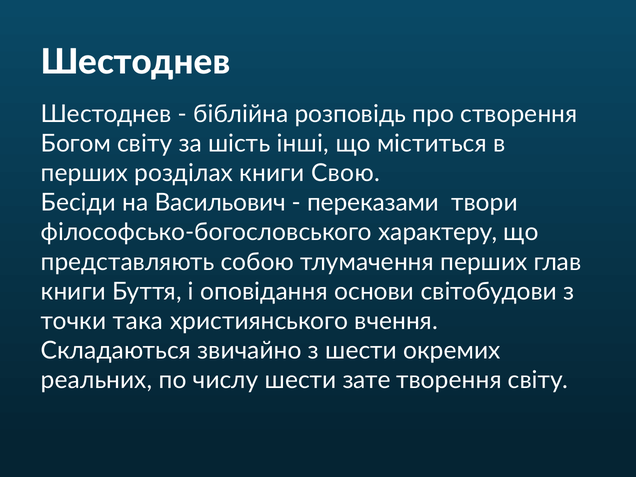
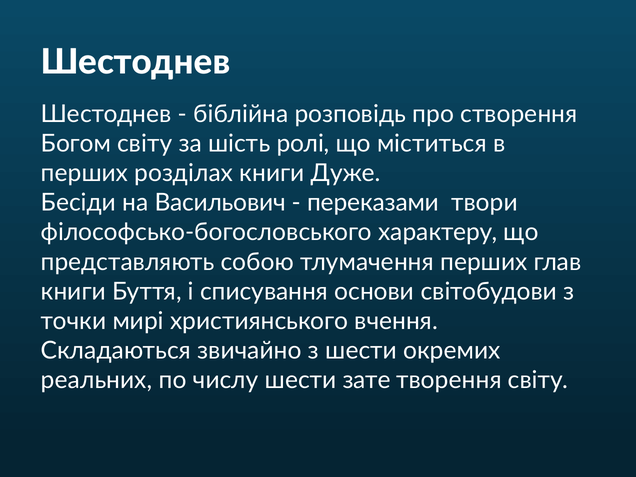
інші: інші -> ролі
Свою: Свою -> Дуже
оповідання: оповідання -> списування
така: така -> мирі
